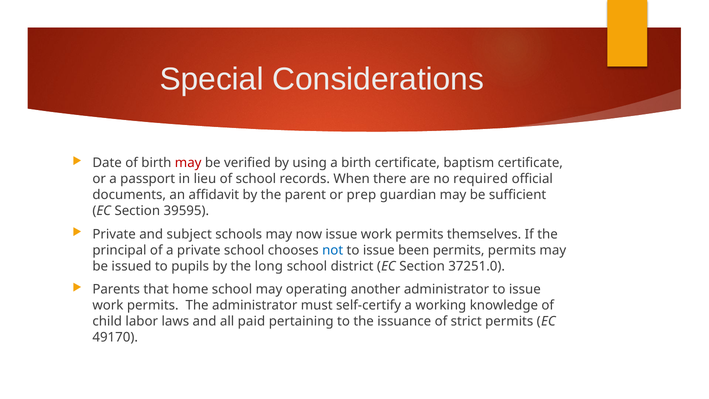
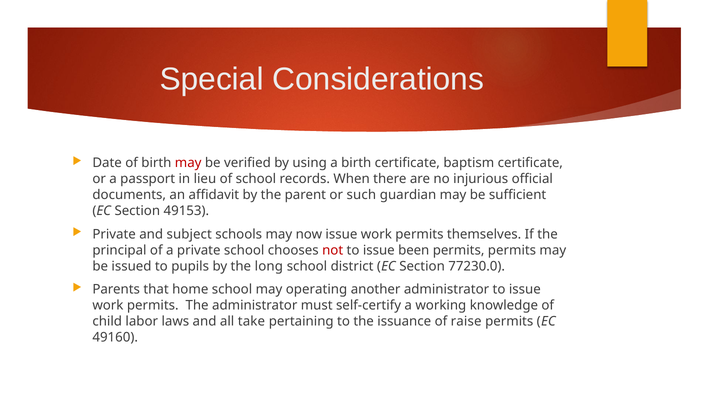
required: required -> injurious
prep: prep -> such
39595: 39595 -> 49153
not colour: blue -> red
37251.0: 37251.0 -> 77230.0
paid: paid -> take
strict: strict -> raise
49170: 49170 -> 49160
